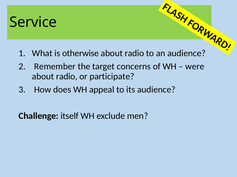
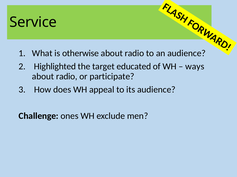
Remember: Remember -> Highlighted
concerns: concerns -> educated
were: were -> ways
itself: itself -> ones
